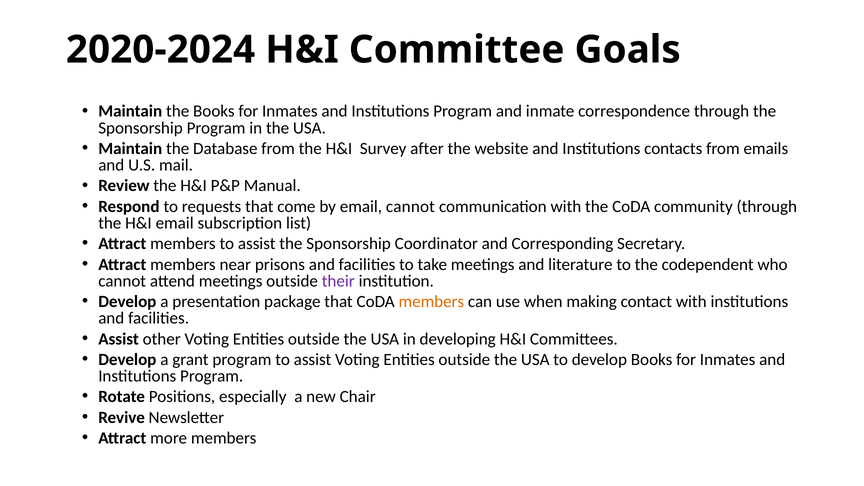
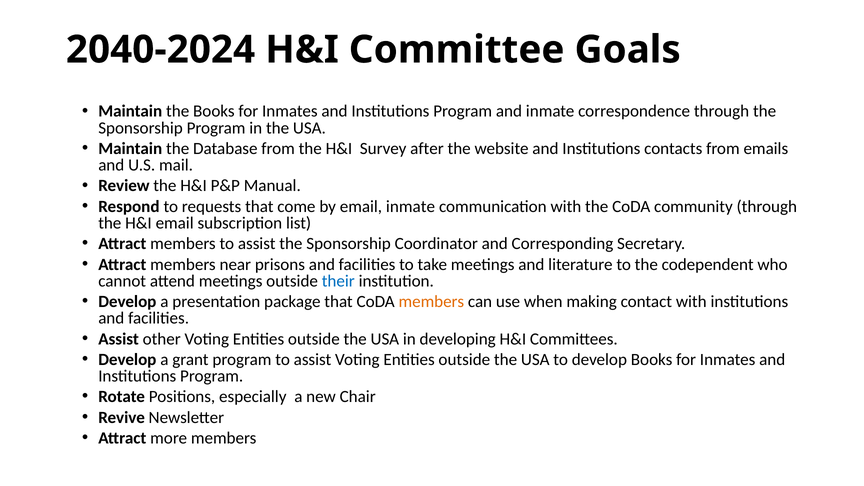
2020-2024: 2020-2024 -> 2040-2024
email cannot: cannot -> inmate
their colour: purple -> blue
